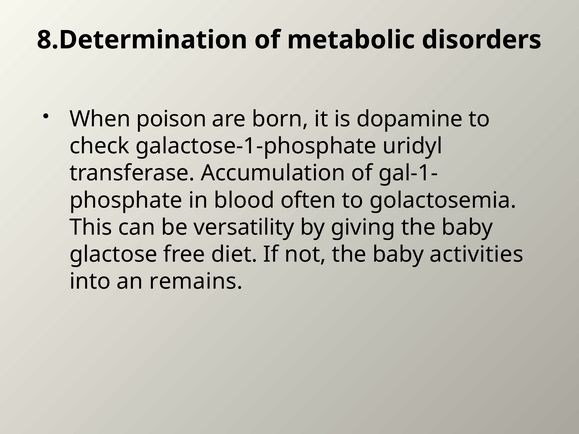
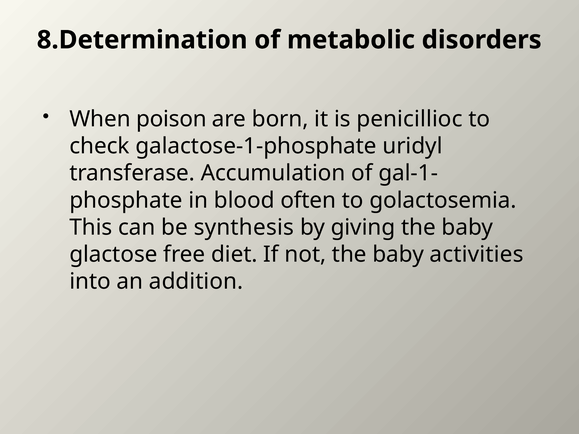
dopamine: dopamine -> penicillioc
versatility: versatility -> synthesis
remains: remains -> addition
